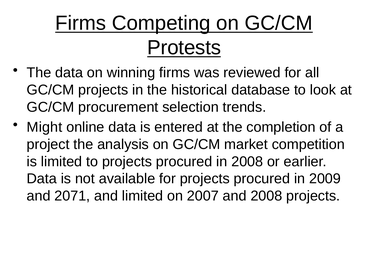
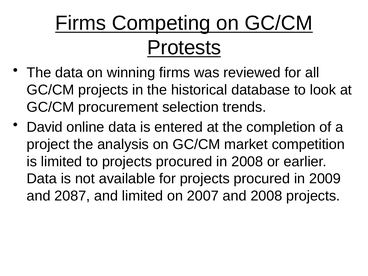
Might: Might -> David
2071: 2071 -> 2087
